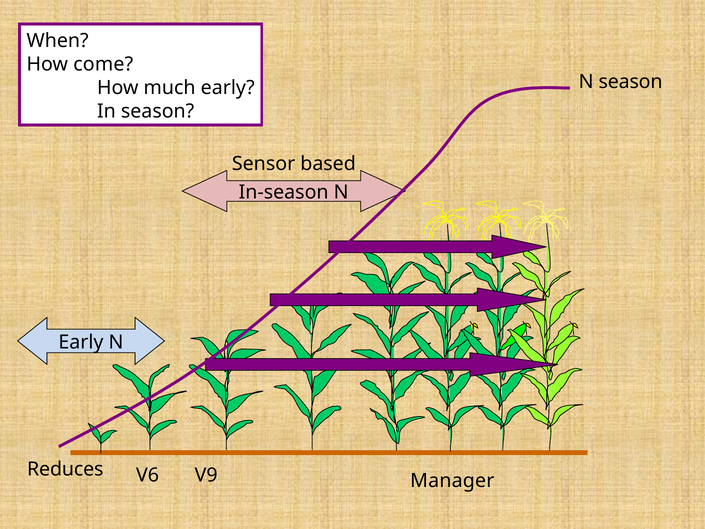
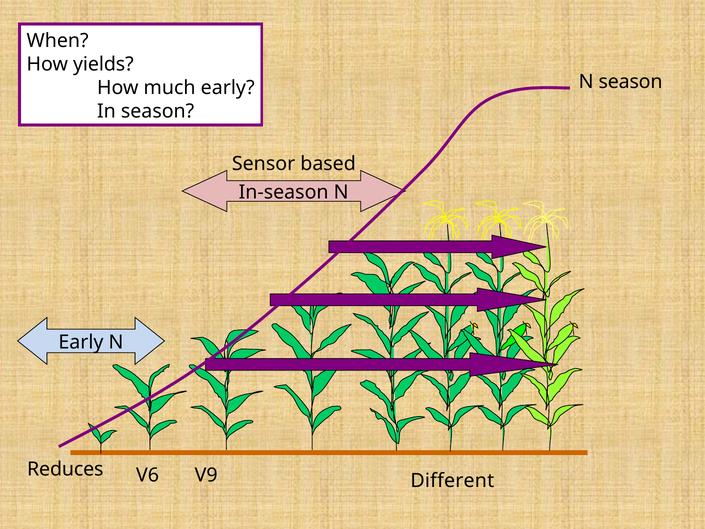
come: come -> yields
Manager: Manager -> Different
